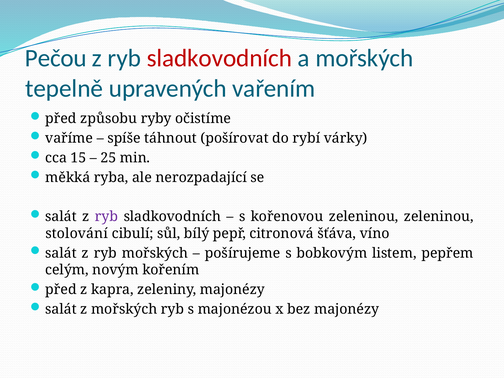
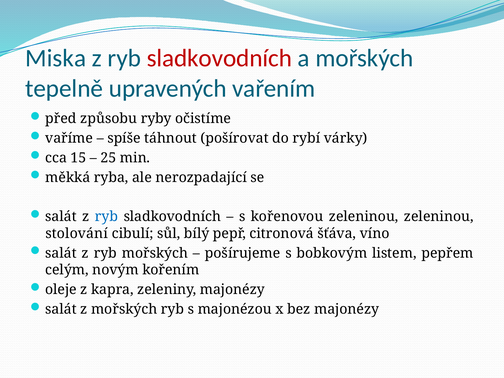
Pečou: Pečou -> Miska
ryb at (107, 217) colour: purple -> blue
před at (61, 290): před -> oleje
